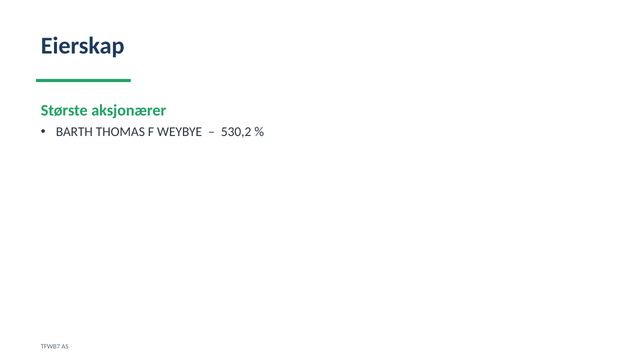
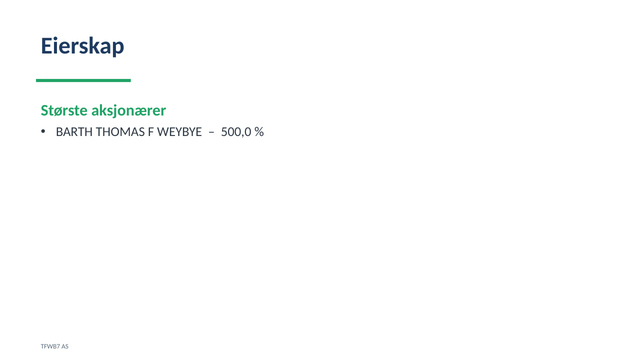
530,2: 530,2 -> 500,0
